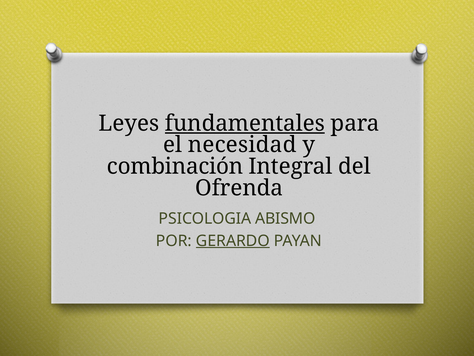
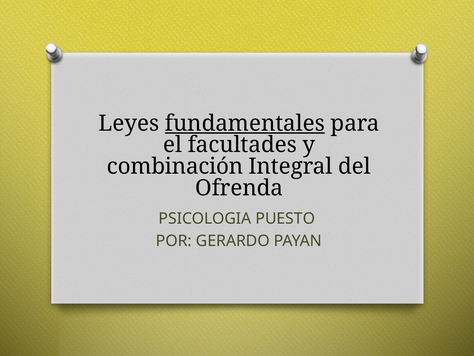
necesidad: necesidad -> facultades
ABISMO: ABISMO -> PUESTO
GERARDO underline: present -> none
